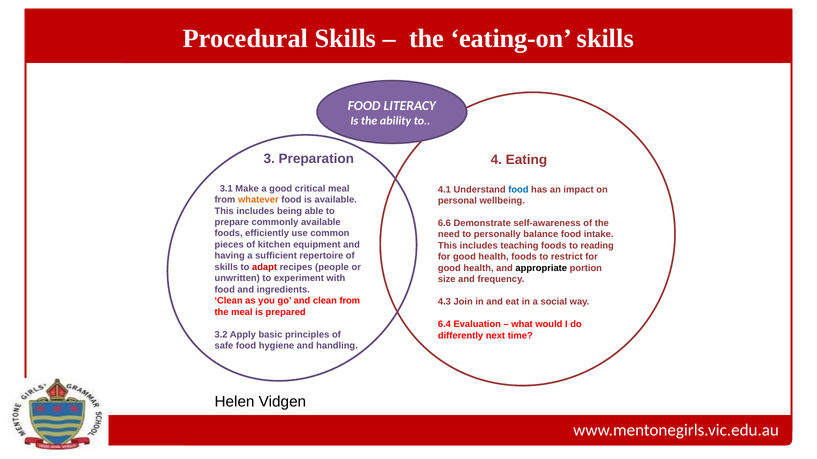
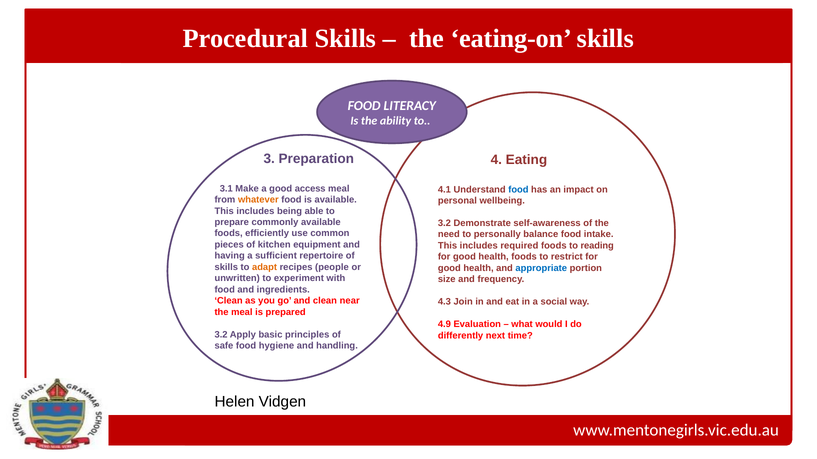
critical: critical -> access
6.6 at (444, 223): 6.6 -> 3.2
teaching: teaching -> required
adapt colour: red -> orange
appropriate colour: black -> blue
clean from: from -> near
6.4: 6.4 -> 4.9
